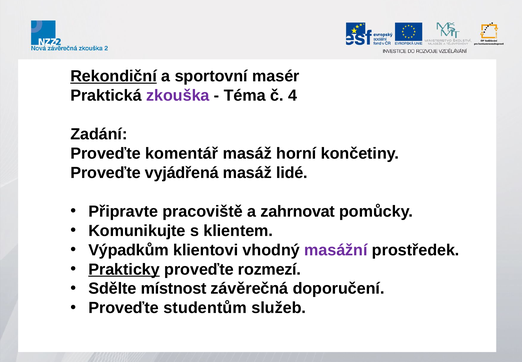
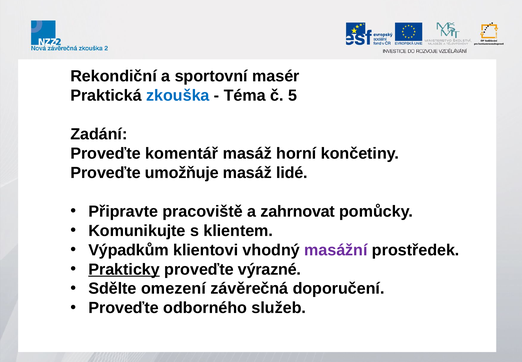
Rekondiční underline: present -> none
zkouška colour: purple -> blue
4: 4 -> 5
vyjádřená: vyjádřená -> umožňuje
rozmezí: rozmezí -> výrazné
místnost: místnost -> omezení
studentům: studentům -> odborného
